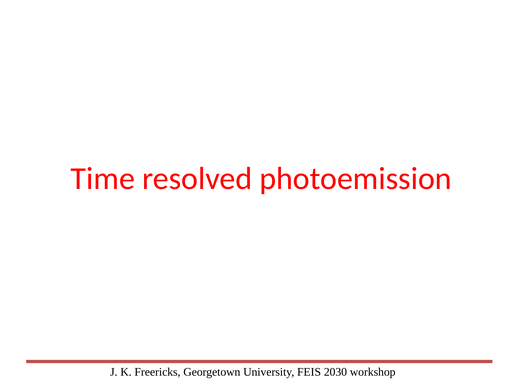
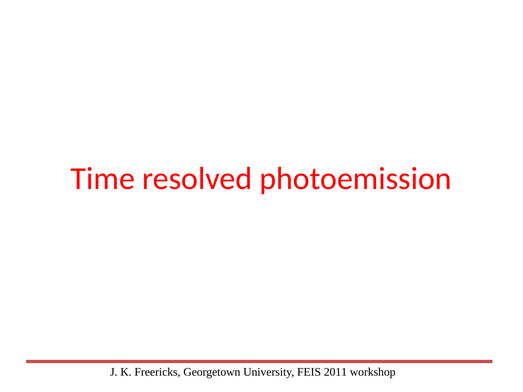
2030: 2030 -> 2011
